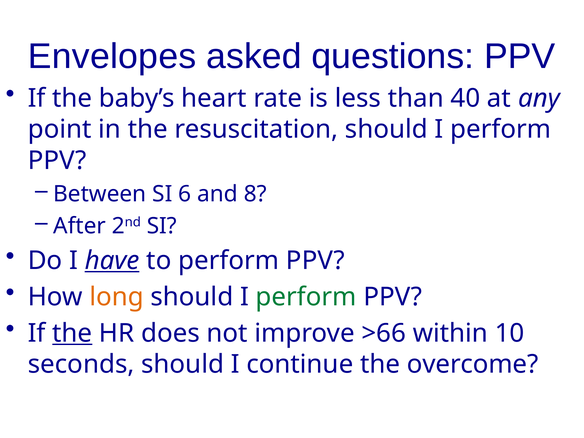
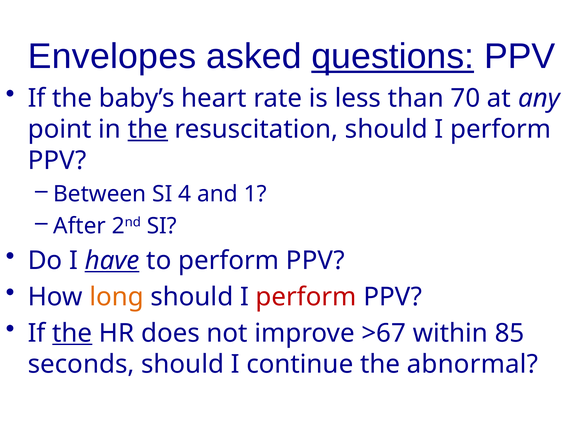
questions underline: none -> present
40: 40 -> 70
the at (148, 129) underline: none -> present
6: 6 -> 4
8: 8 -> 1
perform at (306, 297) colour: green -> red
>66: >66 -> >67
10: 10 -> 85
overcome: overcome -> abnormal
